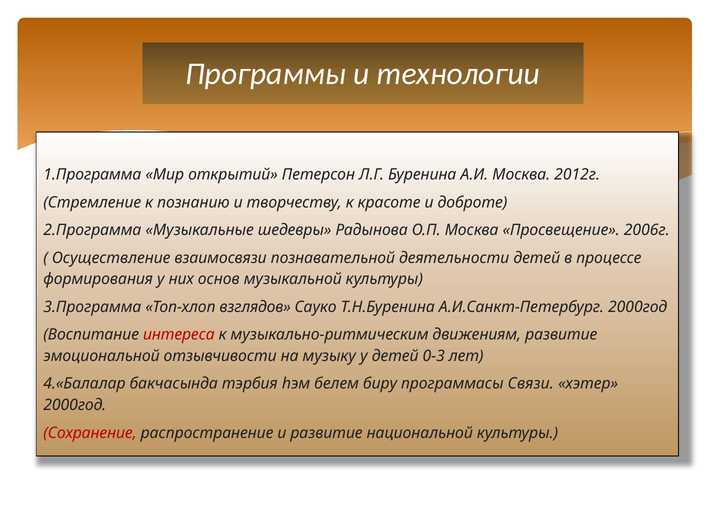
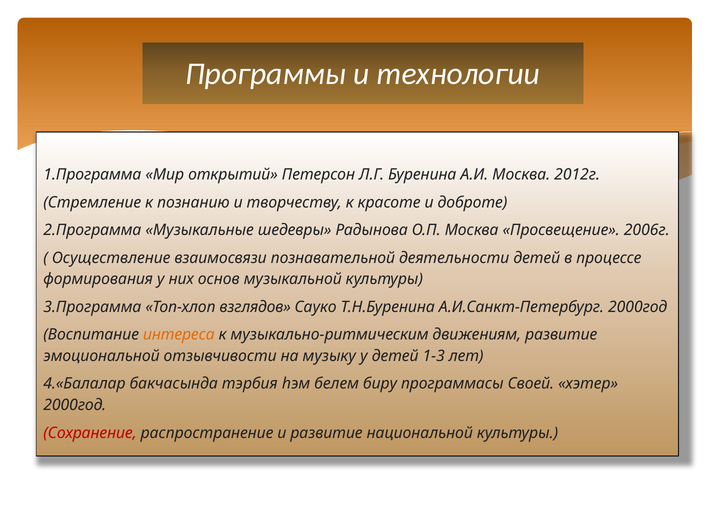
интереса colour: red -> orange
0-3: 0-3 -> 1-3
Связи: Связи -> Своей
